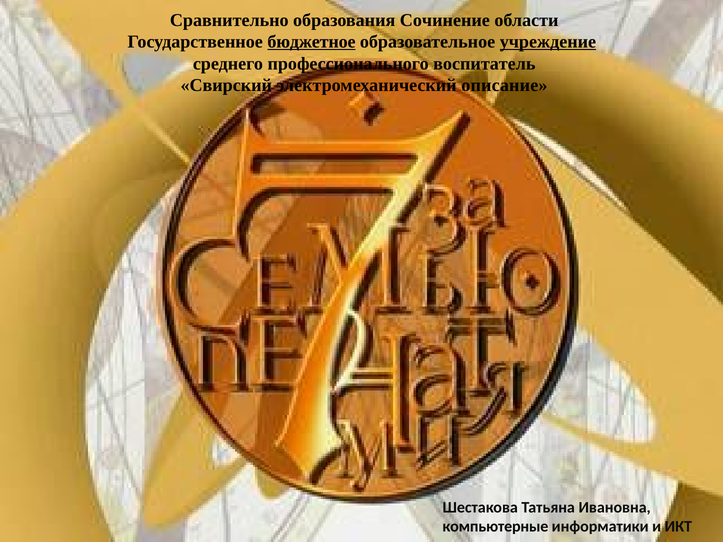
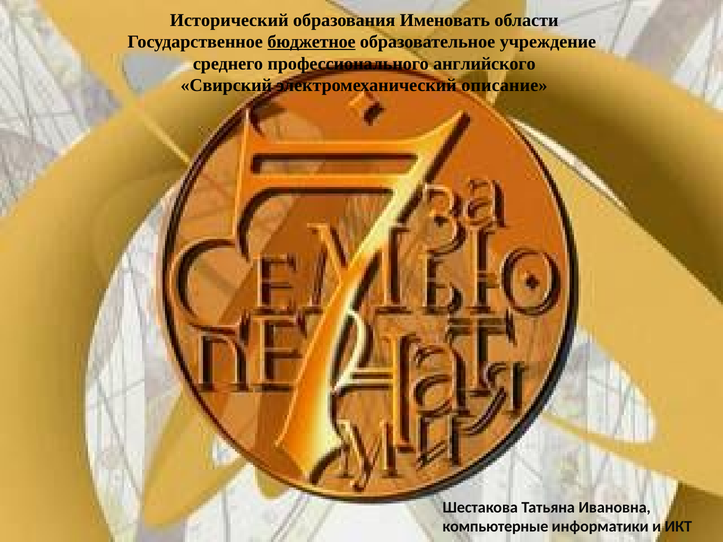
Сравнительно: Сравнительно -> Исторический
Сочинение: Сочинение -> Именовать
учреждение underline: present -> none
воспитатель: воспитатель -> английского
